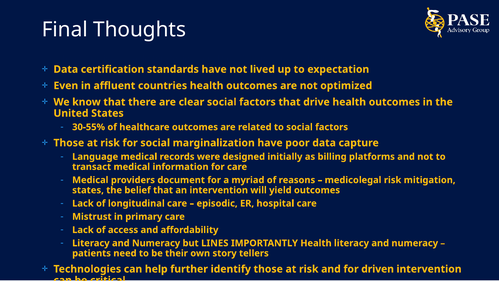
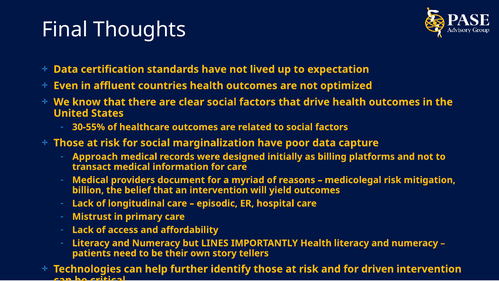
Language: Language -> Approach
states at (88, 190): states -> billion
